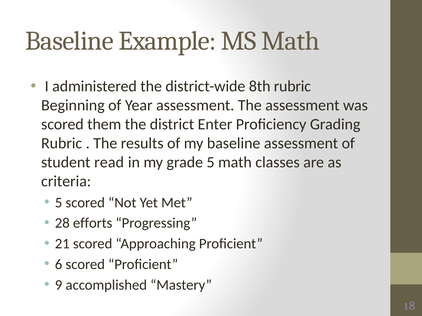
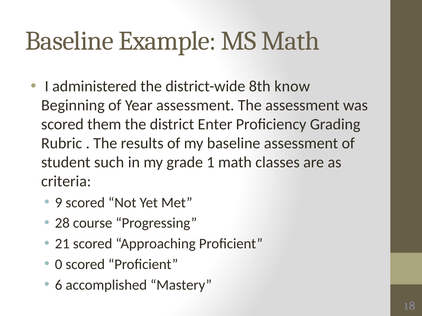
8th rubric: rubric -> know
read: read -> such
grade 5: 5 -> 1
5 at (59, 203): 5 -> 9
efforts: efforts -> course
6: 6 -> 0
9: 9 -> 6
